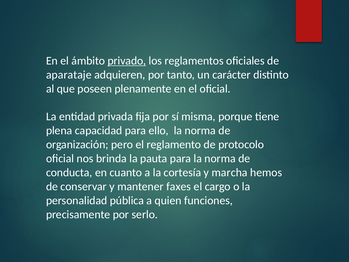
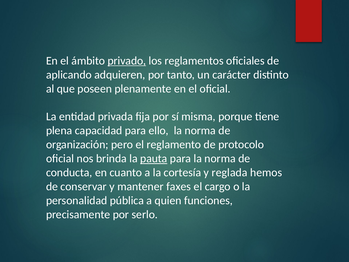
aparataje: aparataje -> aplicando
pauta underline: none -> present
marcha: marcha -> reglada
